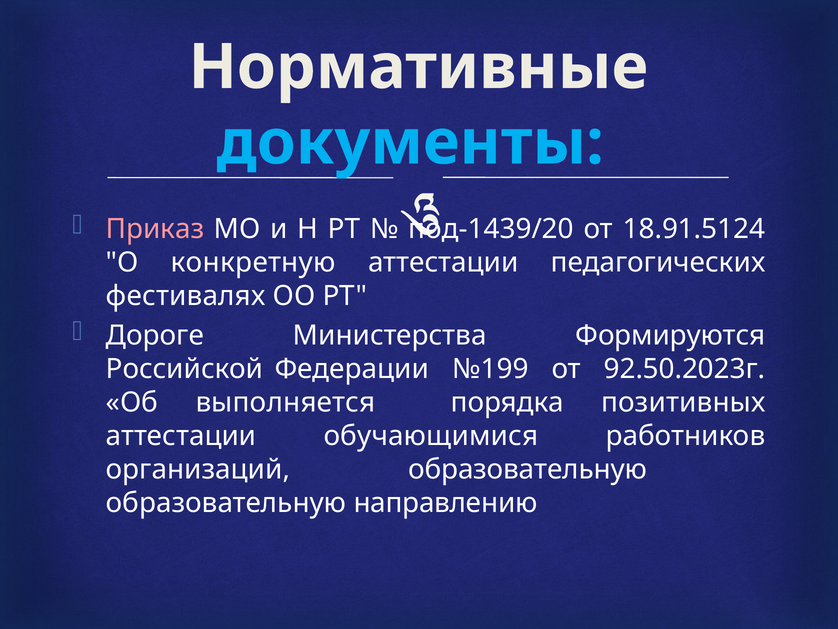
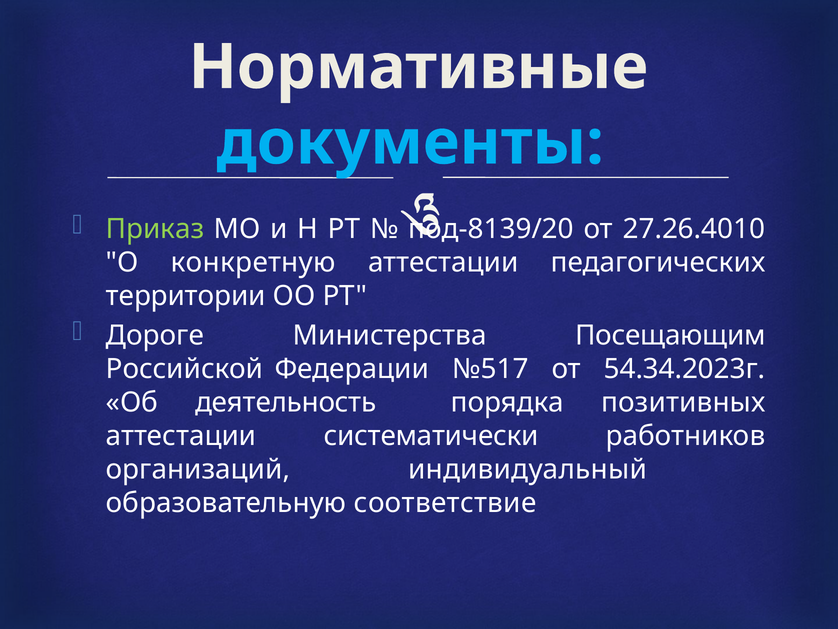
Приказ colour: pink -> light green
под-1439/20: под-1439/20 -> под-8139/20
18.91.5124: 18.91.5124 -> 27.26.4010
фестивалях: фестивалях -> территории
Формируются: Формируются -> Посещающим
№199: №199 -> №517
92.50.2023г: 92.50.2023г -> 54.34.2023г
выполняется: выполняется -> деятельность
обучающимися: обучающимися -> систематически
организаций образовательную: образовательную -> индивидуальный
направлению: направлению -> соответствие
